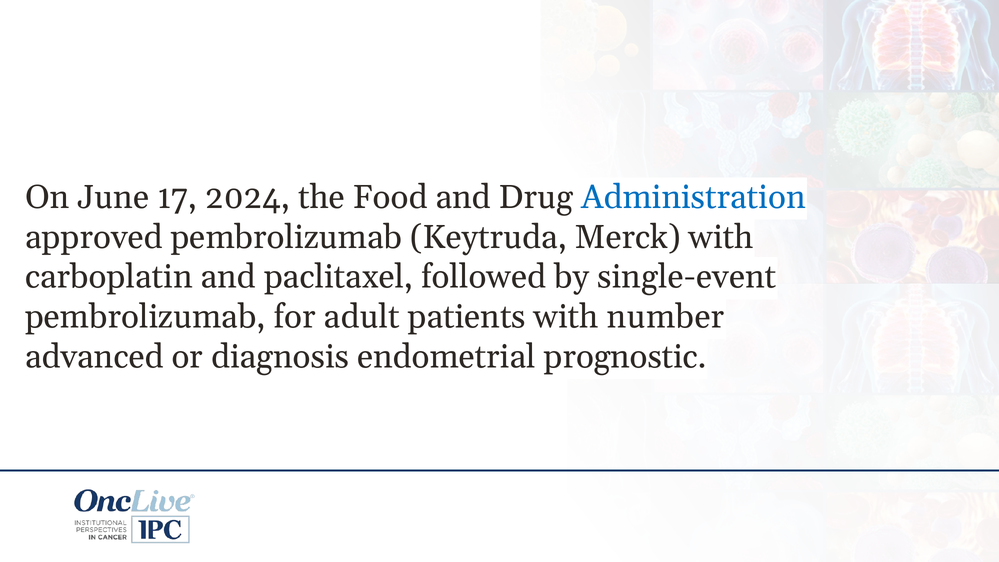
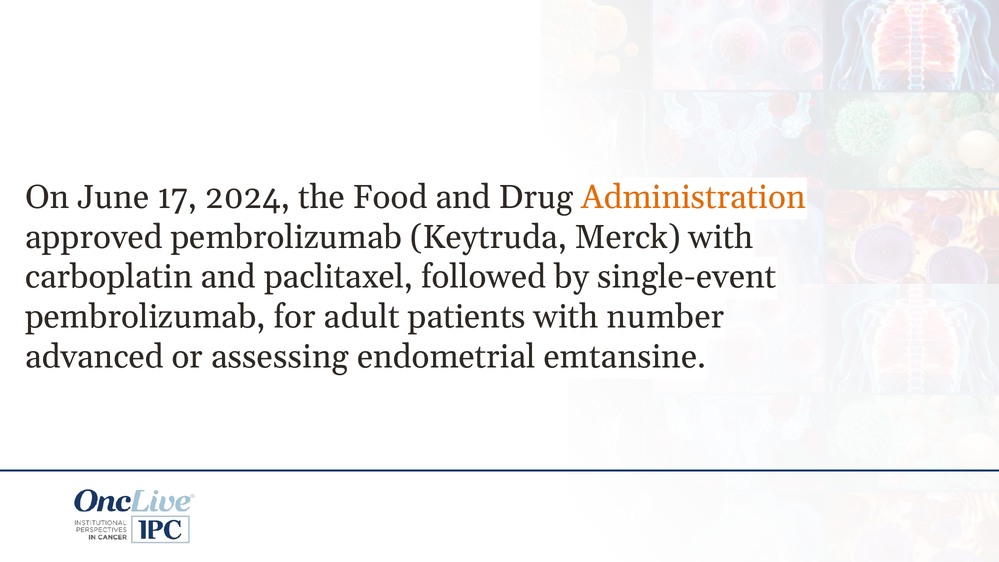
Administration colour: blue -> orange
diagnosis: diagnosis -> assessing
prognostic: prognostic -> emtansine
